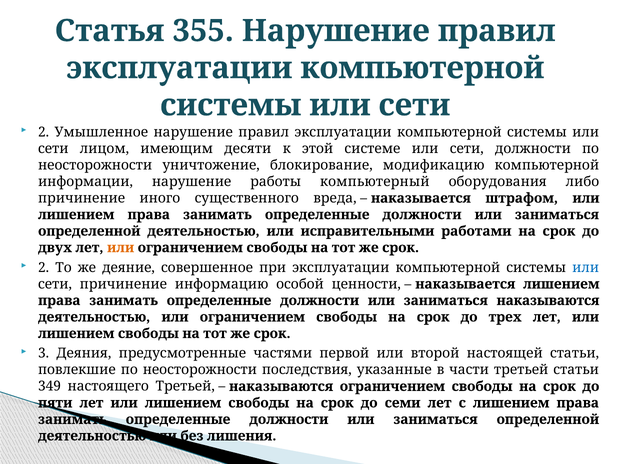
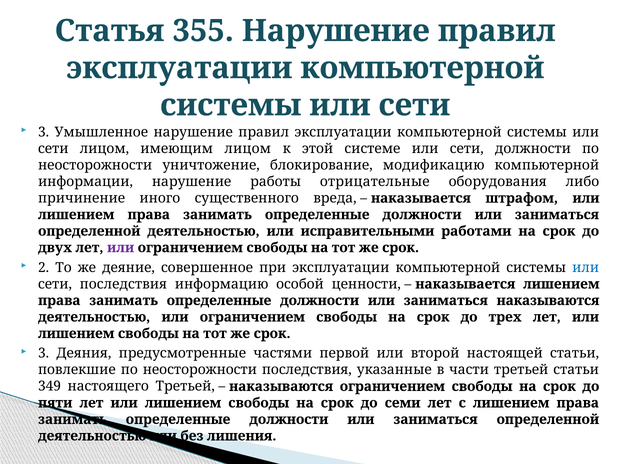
2 at (44, 132): 2 -> 3
имеющим десяти: десяти -> лицом
компьютерный: компьютерный -> отрицательные
или at (121, 247) colour: orange -> purple
сети причинение: причинение -> последствия
